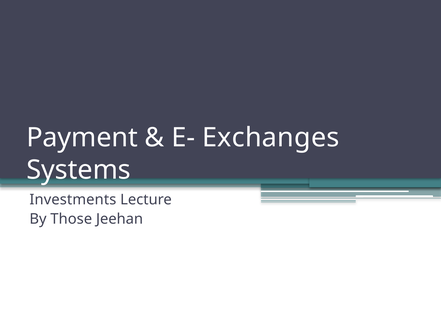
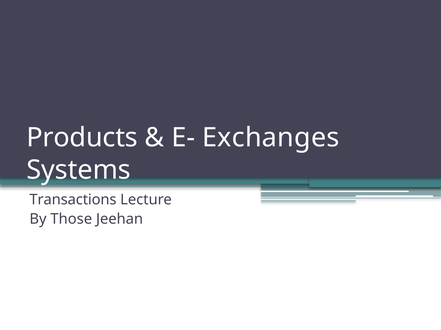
Payment: Payment -> Products
Investments: Investments -> Transactions
